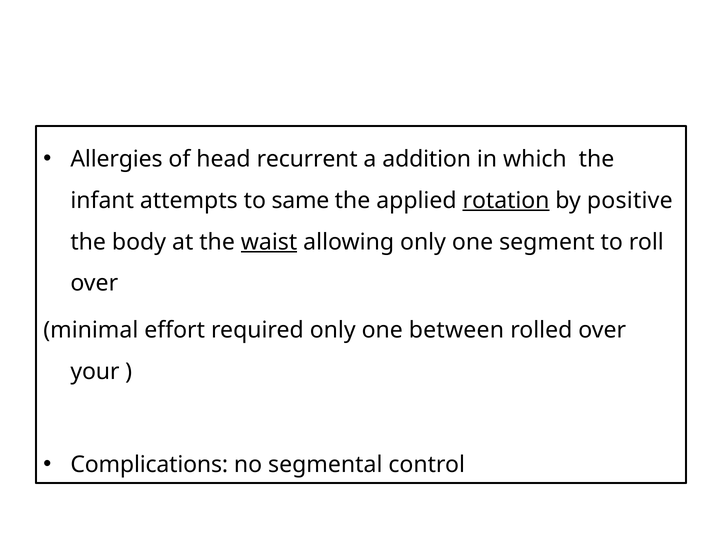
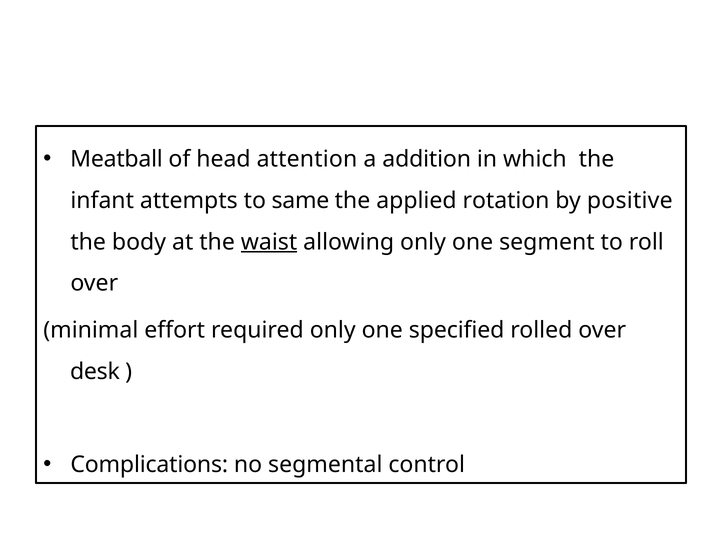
Allergies: Allergies -> Meatball
recurrent: recurrent -> attention
rotation underline: present -> none
between: between -> specified
your: your -> desk
